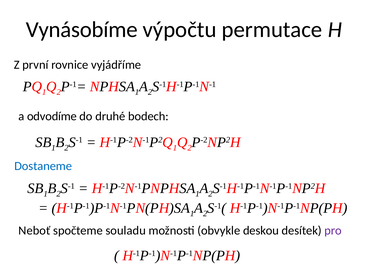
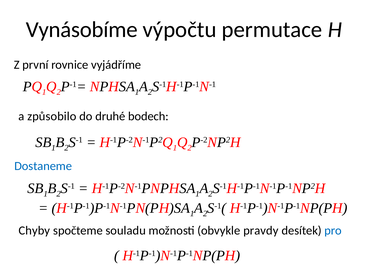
odvodíme: odvodíme -> způsobilo
Neboť: Neboť -> Chyby
deskou: deskou -> pravdy
pro colour: purple -> blue
